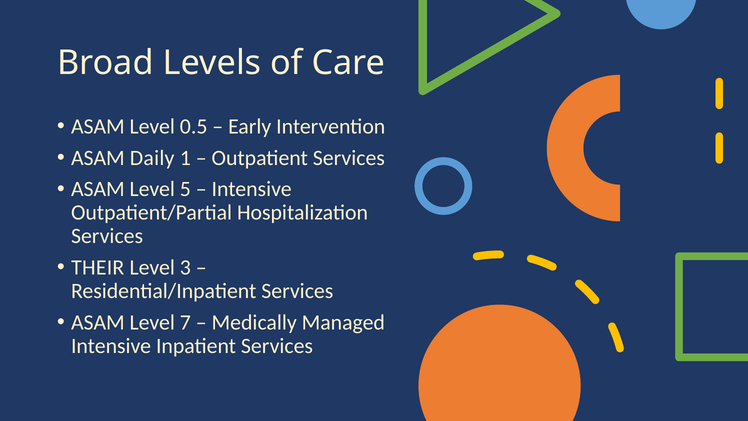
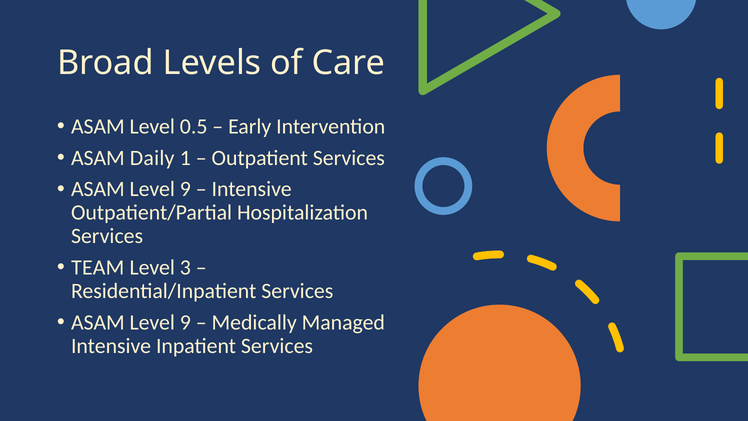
5 at (185, 189): 5 -> 9
THEIR: THEIR -> TEAM
7 at (185, 322): 7 -> 9
